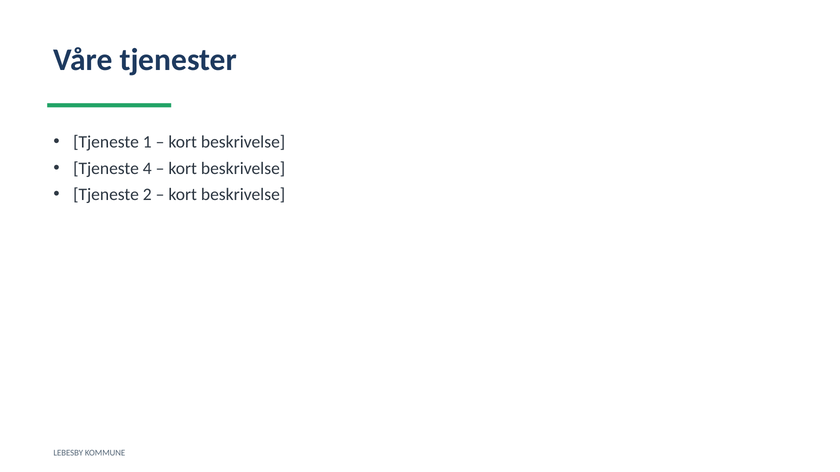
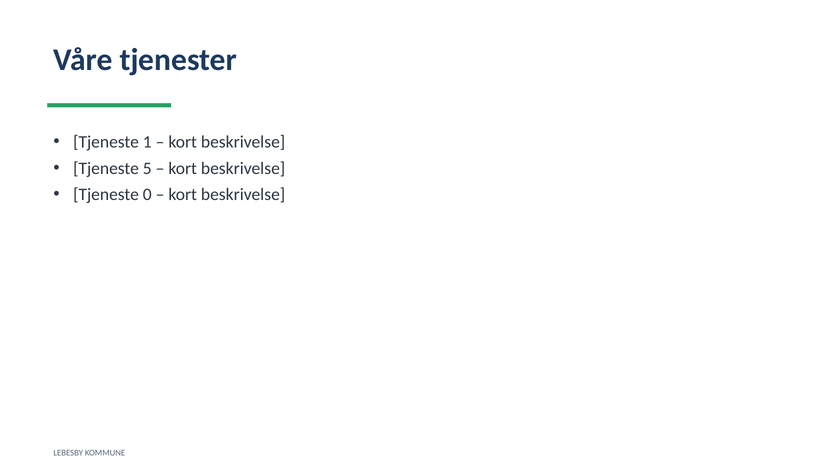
4: 4 -> 5
2: 2 -> 0
